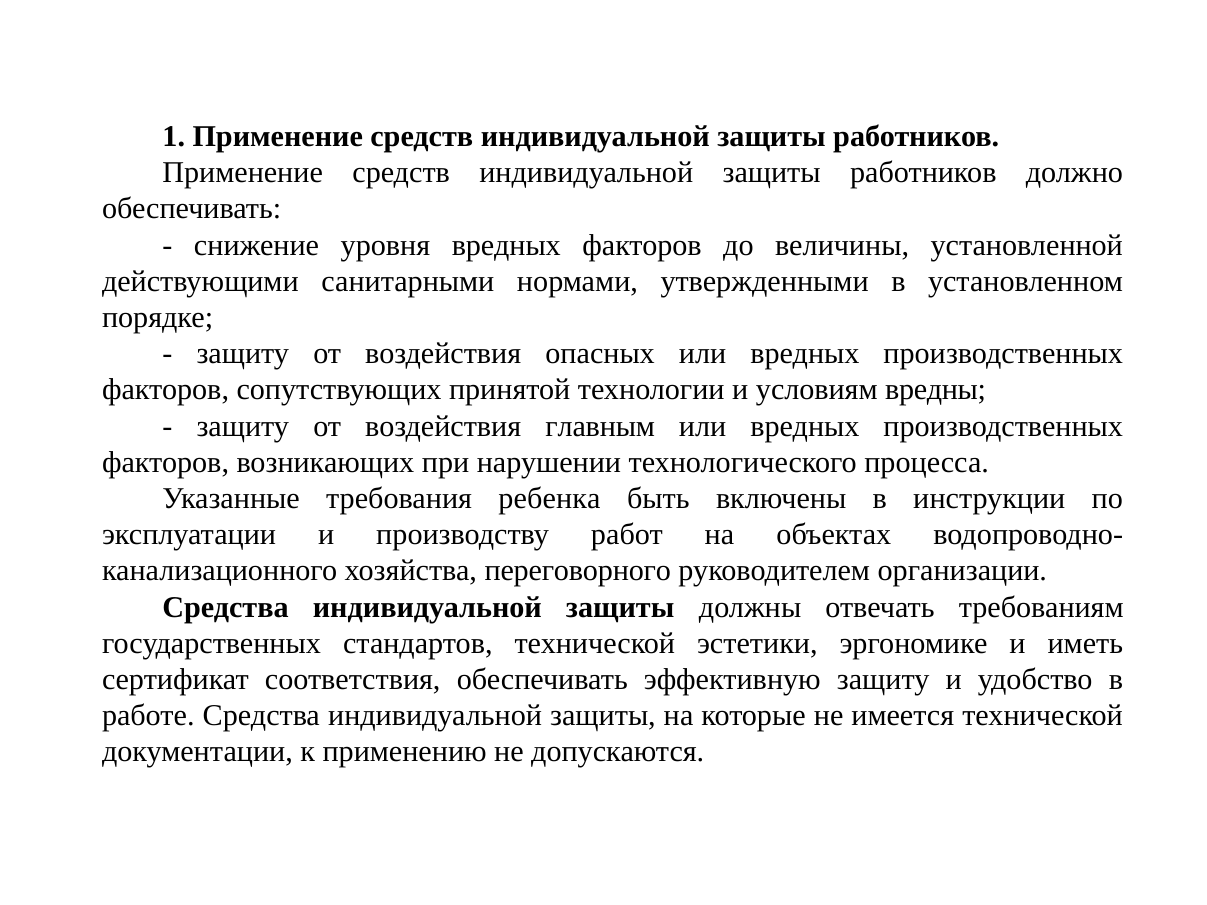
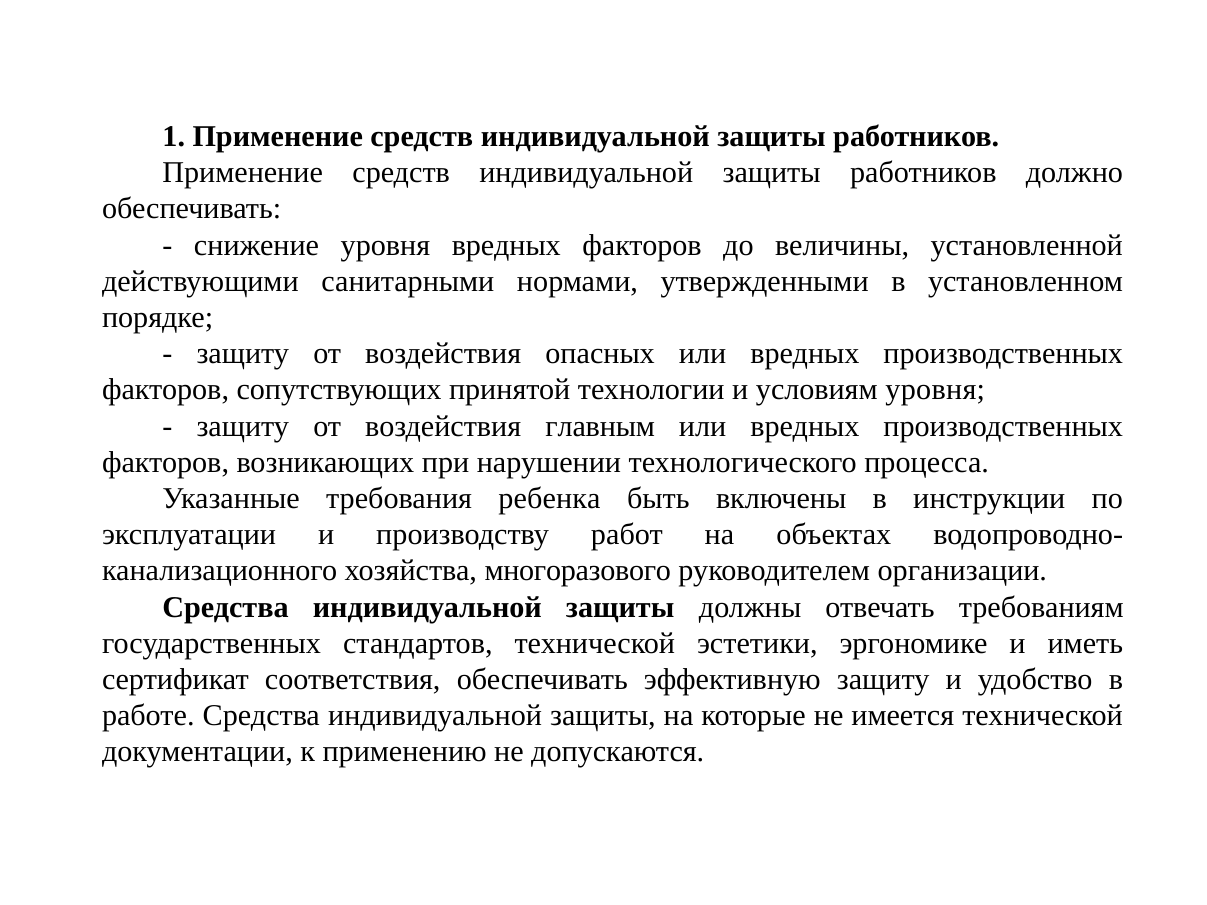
условиям вредны: вредны -> уровня
переговорного: переговорного -> многоразового
